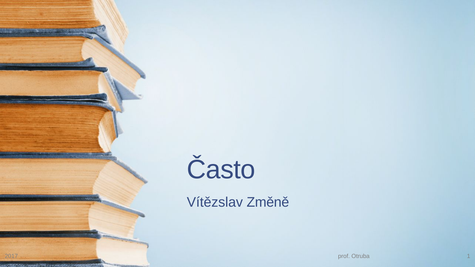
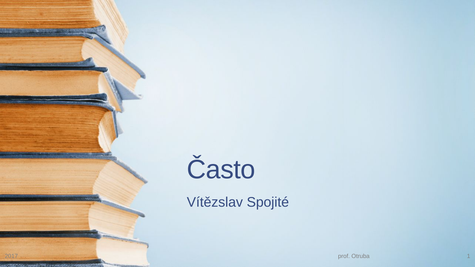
Změně: Změně -> Spojité
